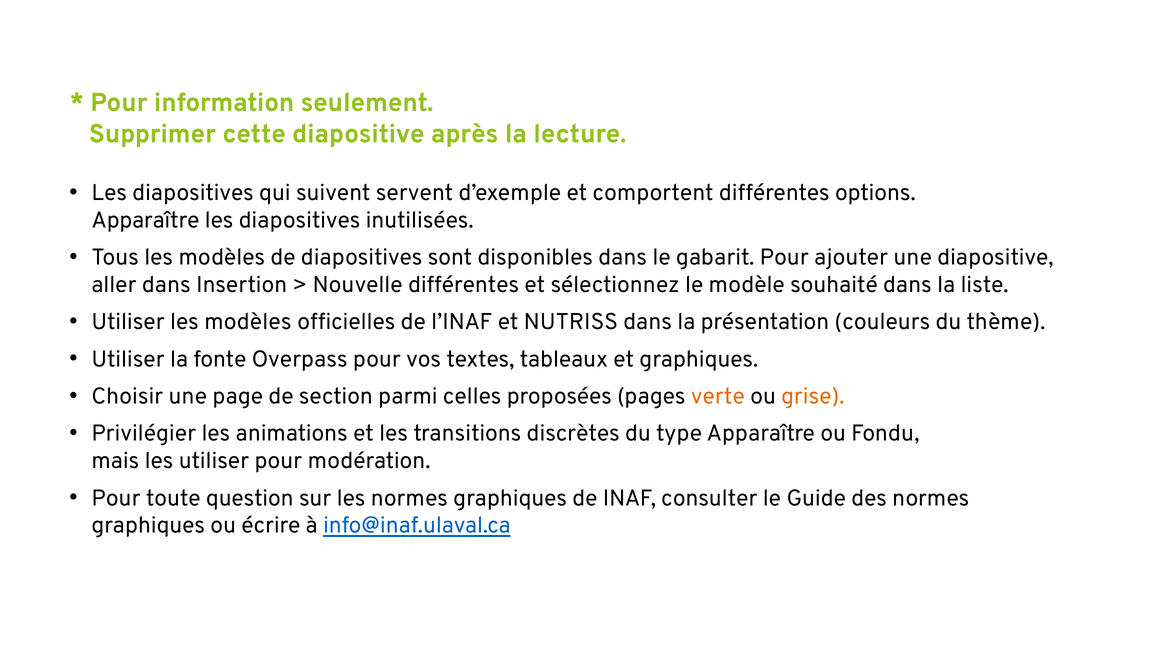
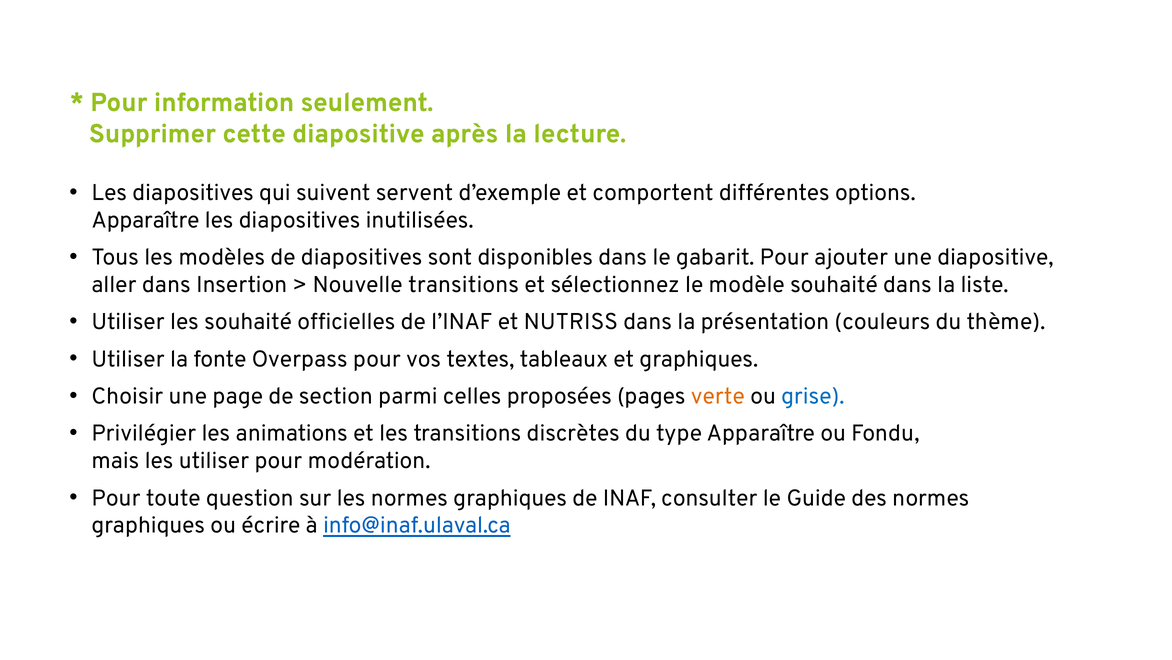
Nouvelle différentes: différentes -> transitions
Utiliser les modèles: modèles -> souhaité
grise colour: orange -> blue
